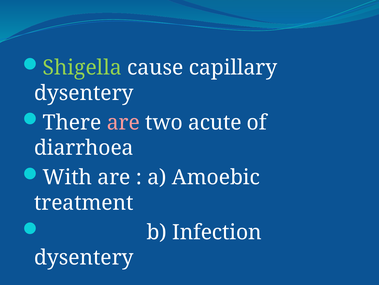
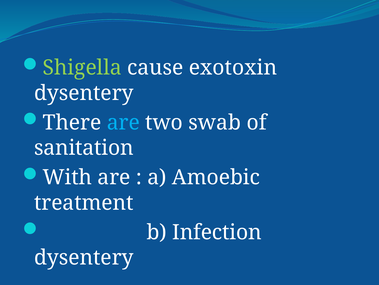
capillary: capillary -> exotoxin
are at (123, 122) colour: pink -> light blue
acute: acute -> swab
diarrhoea: diarrhoea -> sanitation
